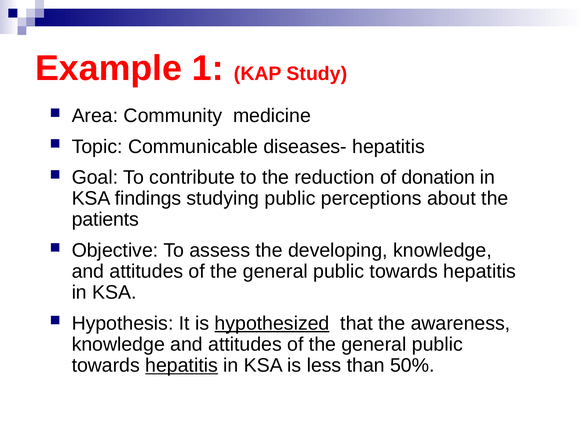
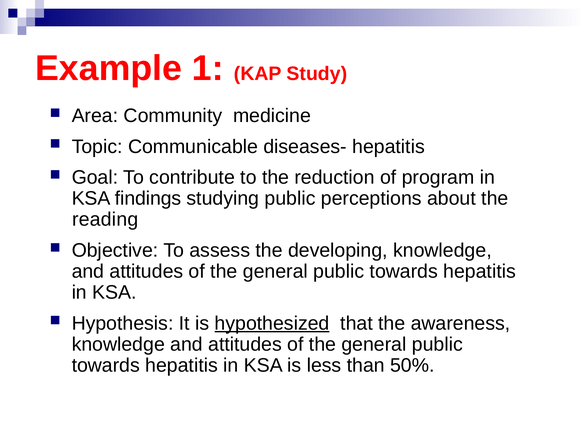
donation: donation -> program
patients: patients -> reading
hepatitis at (182, 365) underline: present -> none
